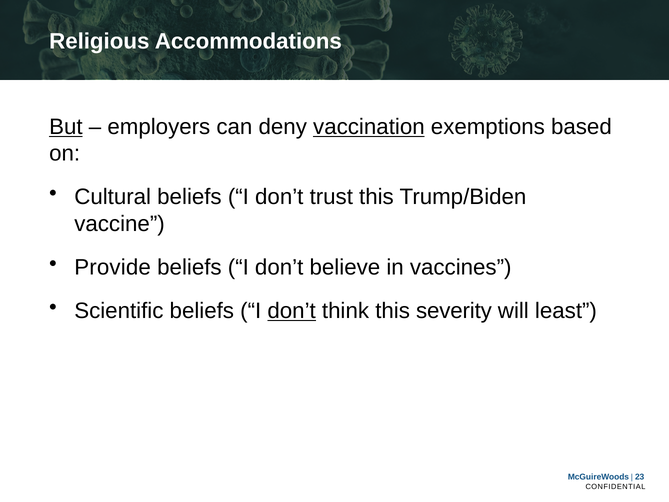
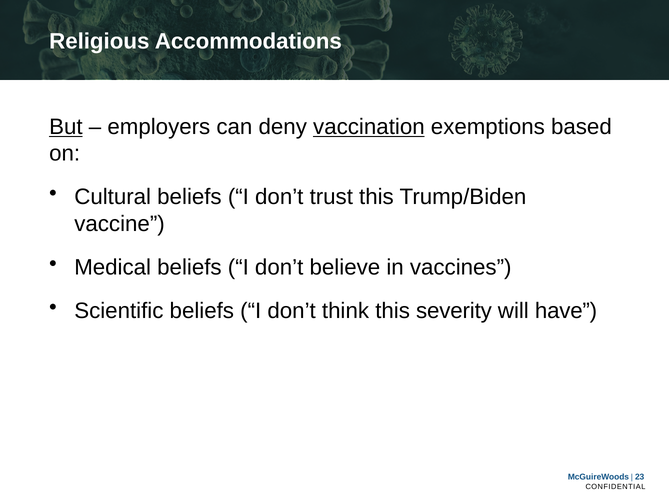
Provide: Provide -> Medical
don’t at (292, 311) underline: present -> none
least: least -> have
